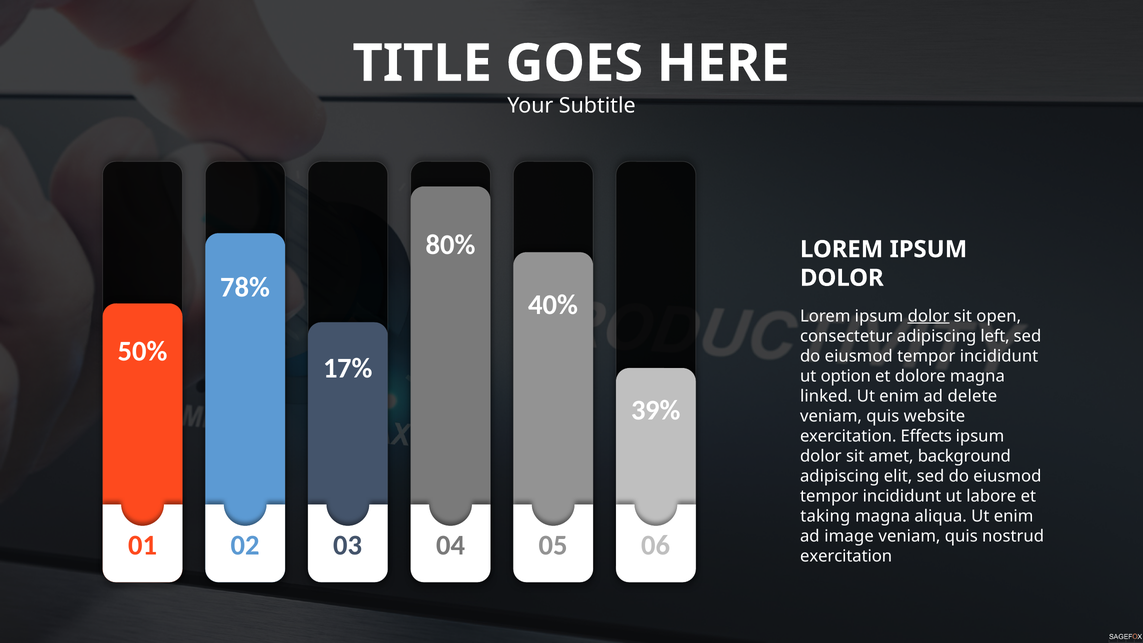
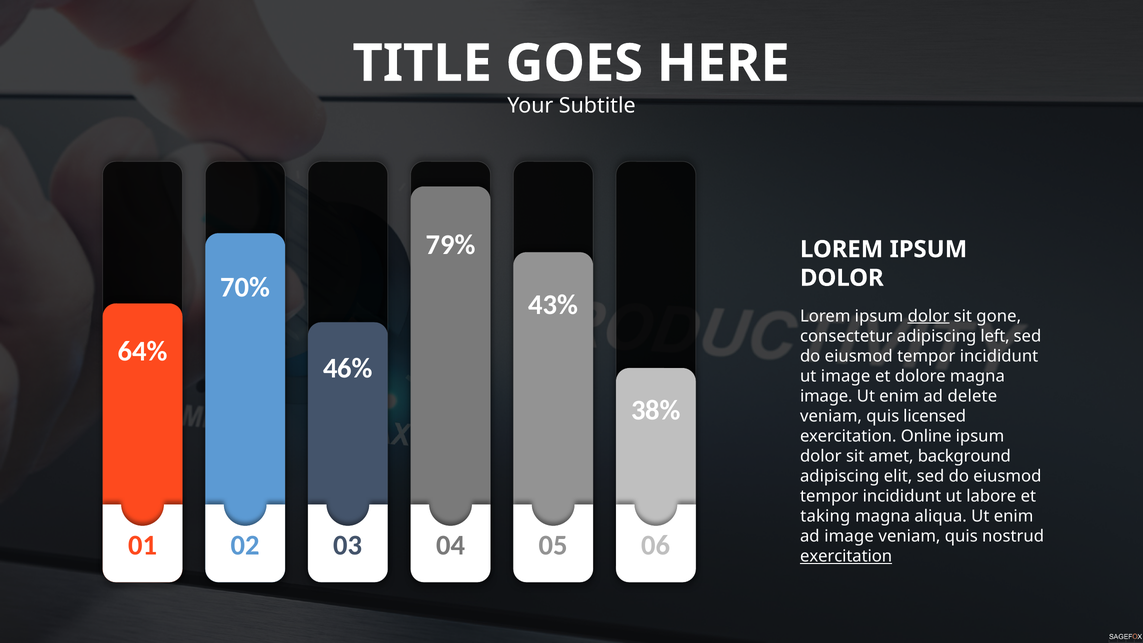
80%: 80% -> 79%
78%: 78% -> 70%
40%: 40% -> 43%
open: open -> gone
50%: 50% -> 64%
17%: 17% -> 46%
ut option: option -> image
linked at (826, 396): linked -> image
39%: 39% -> 38%
website: website -> licensed
Effects: Effects -> Online
exercitation at (846, 556) underline: none -> present
